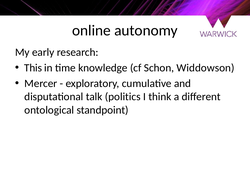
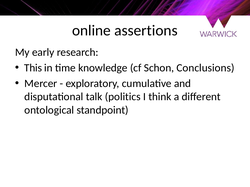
autonomy: autonomy -> assertions
Widdowson: Widdowson -> Conclusions
